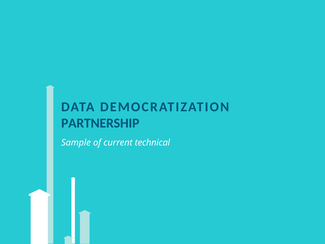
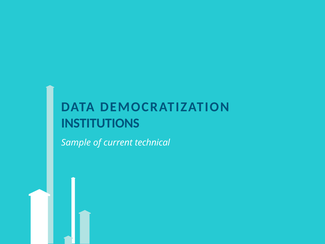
PARTNERSHIP: PARTNERSHIP -> INSTITUTIONS
